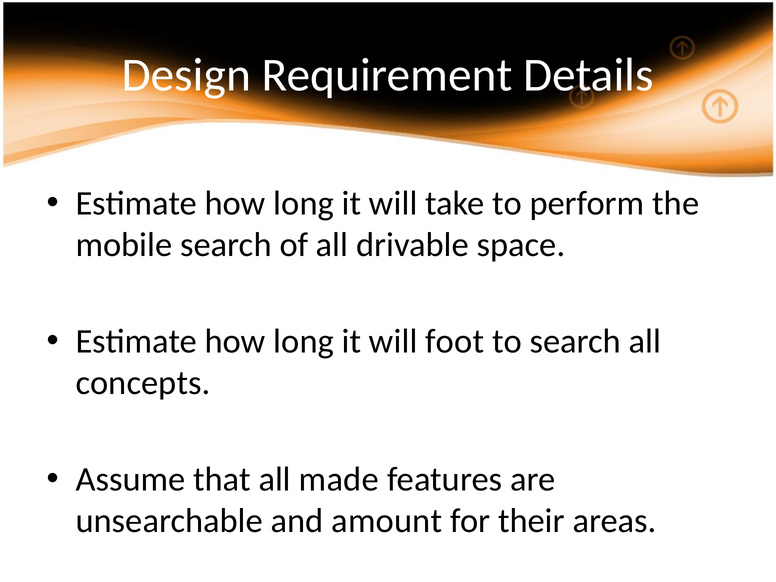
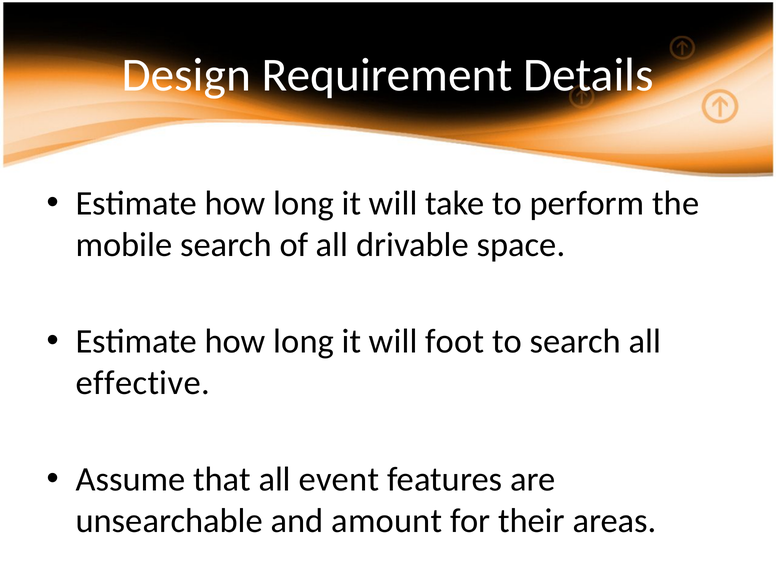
concepts: concepts -> effective
made: made -> event
